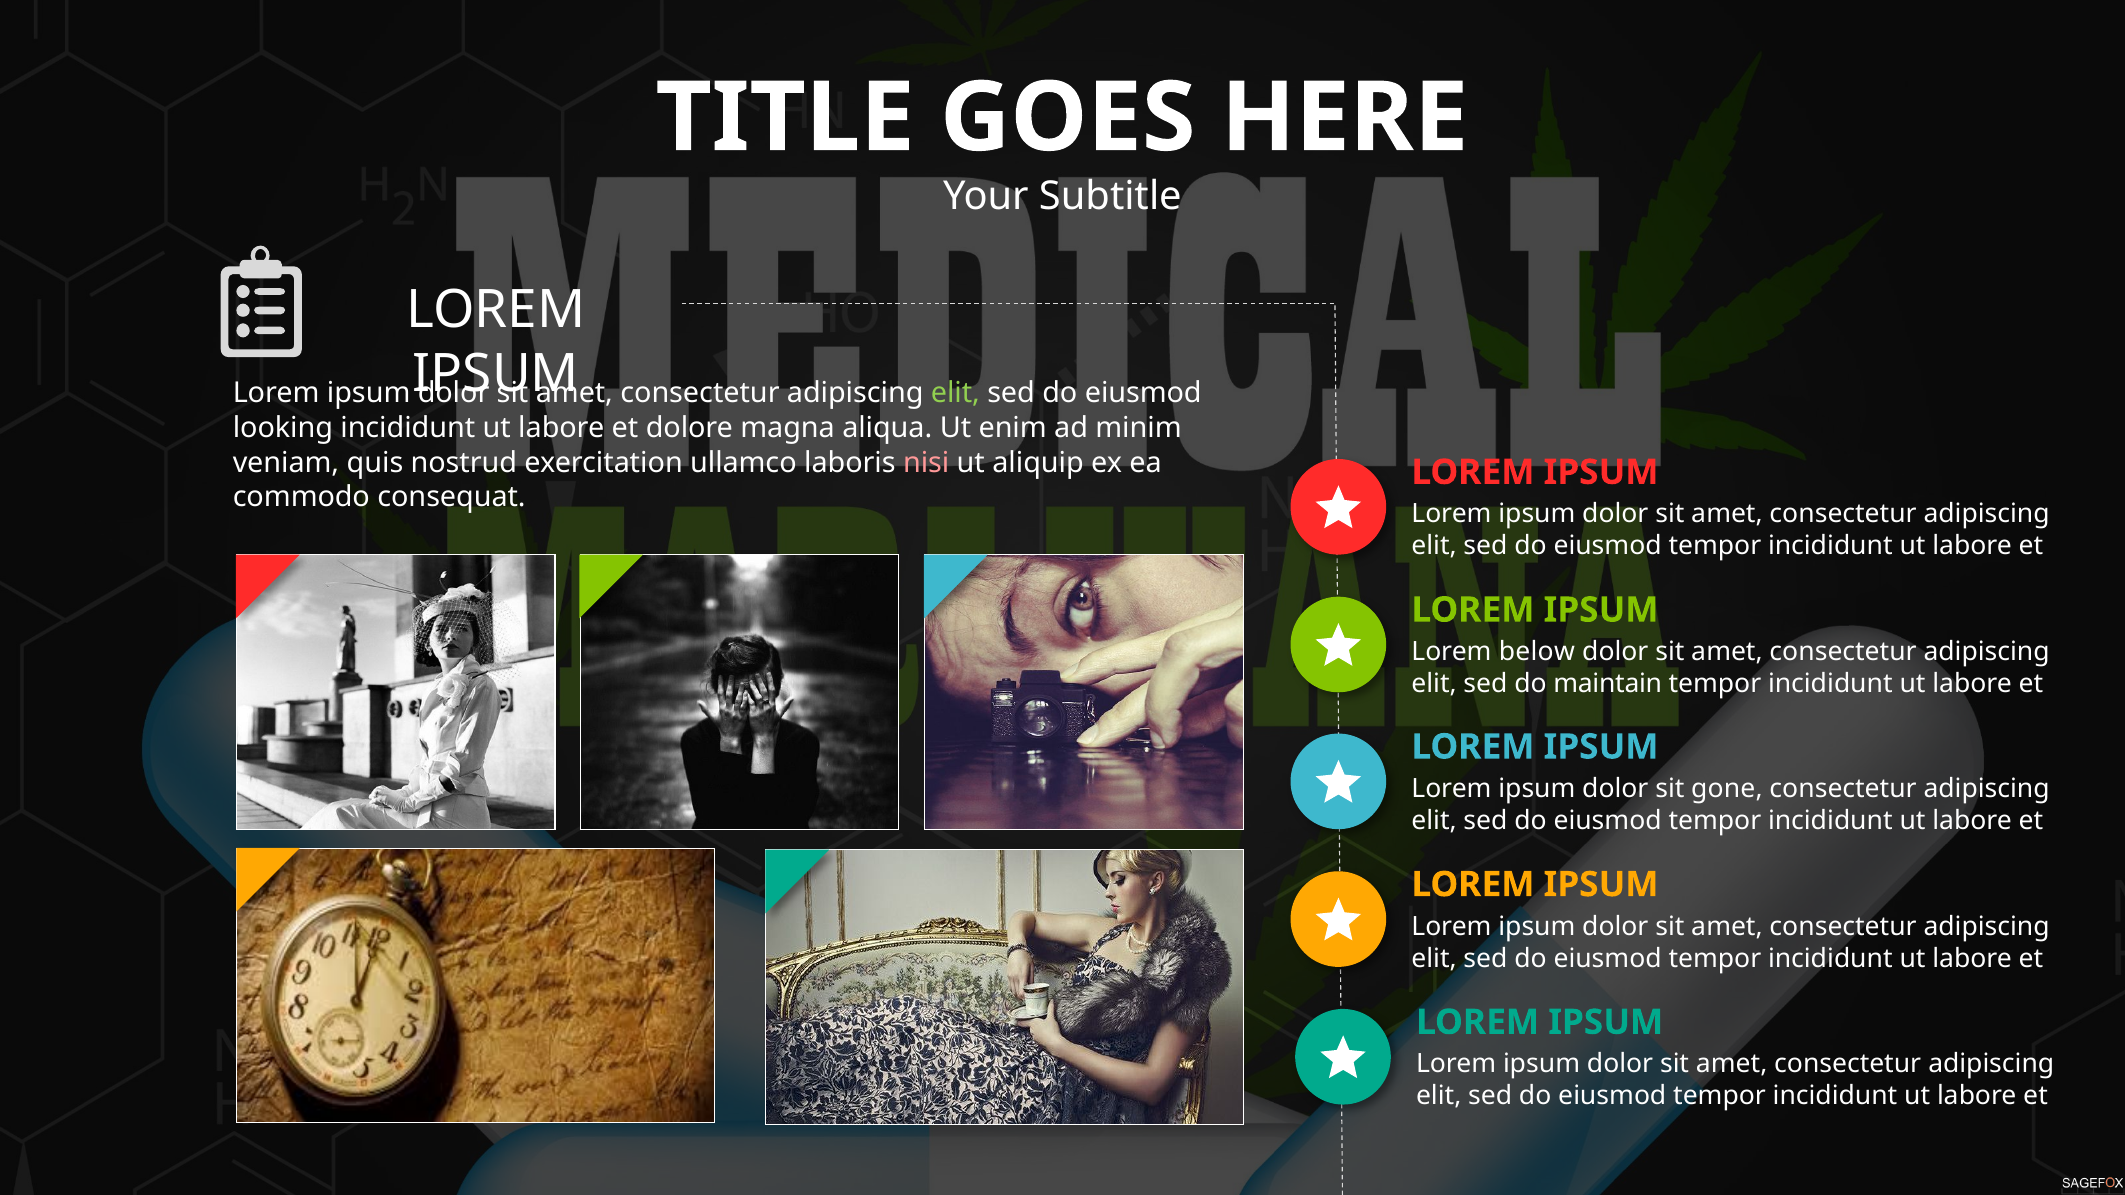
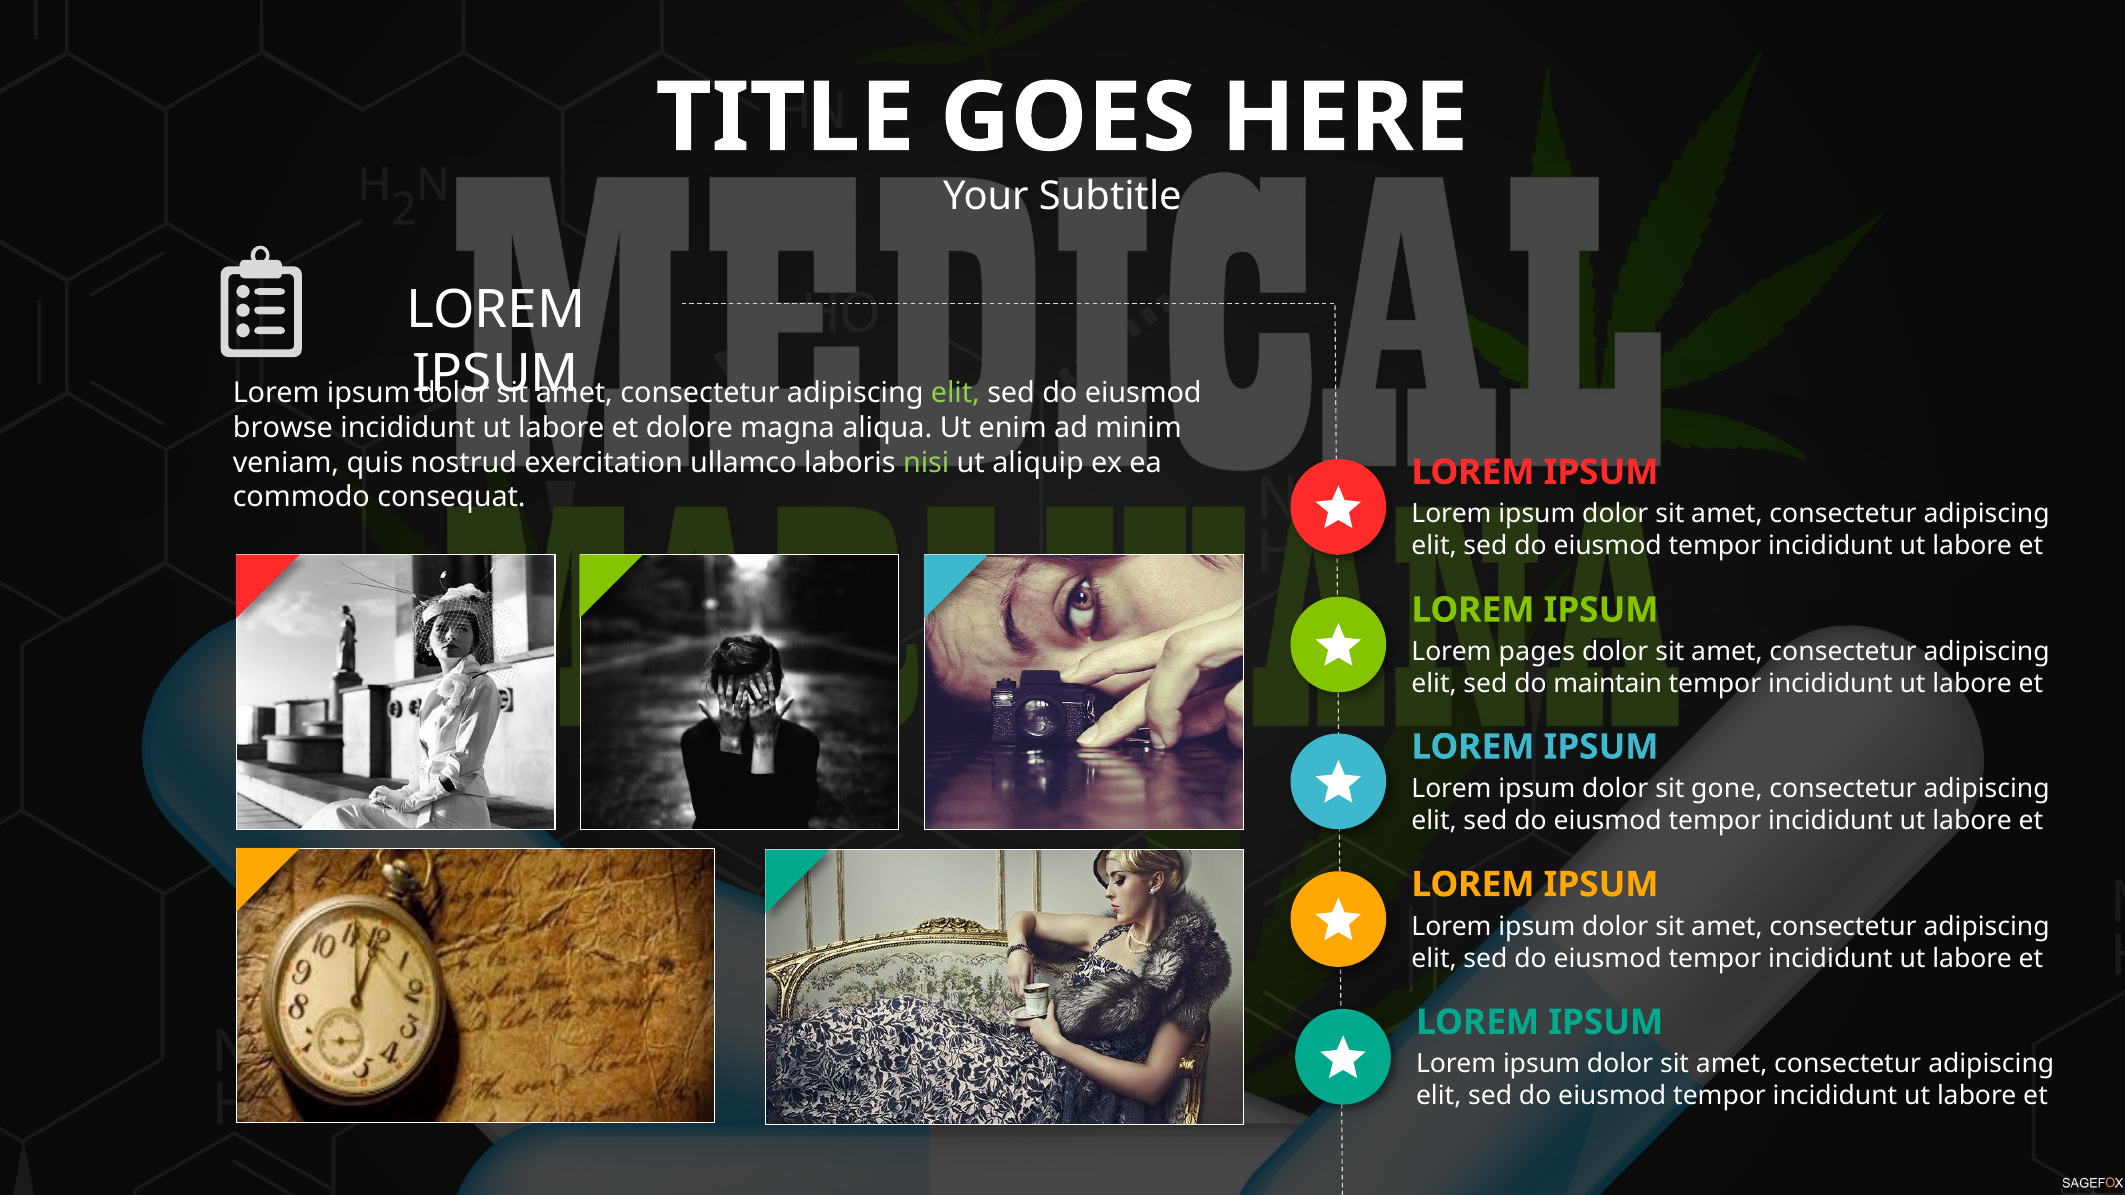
looking: looking -> browse
nisi colour: pink -> light green
below: below -> pages
